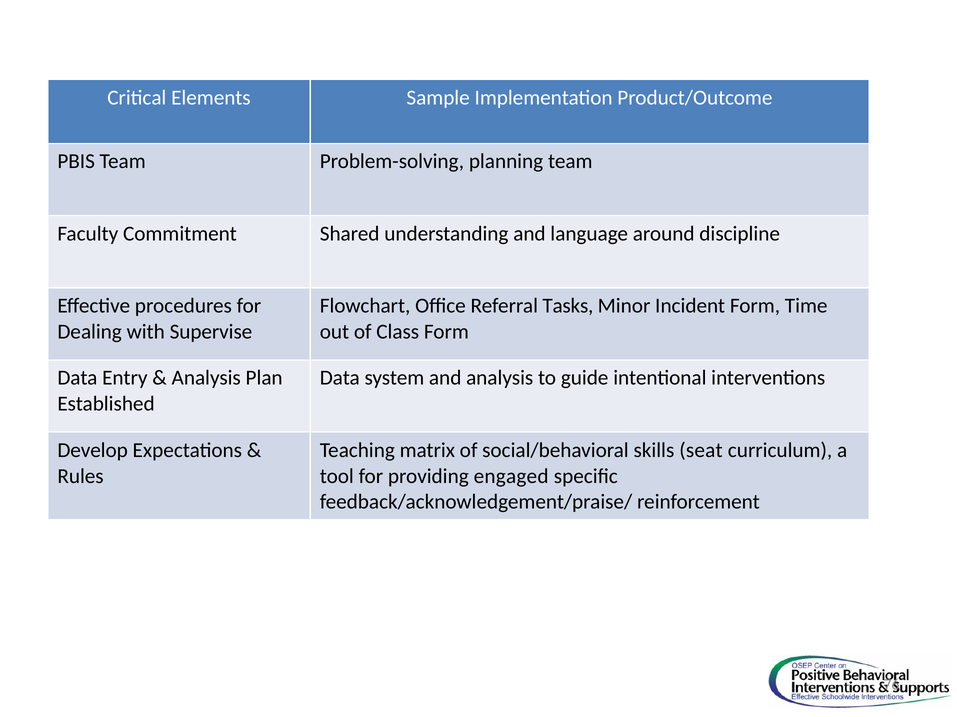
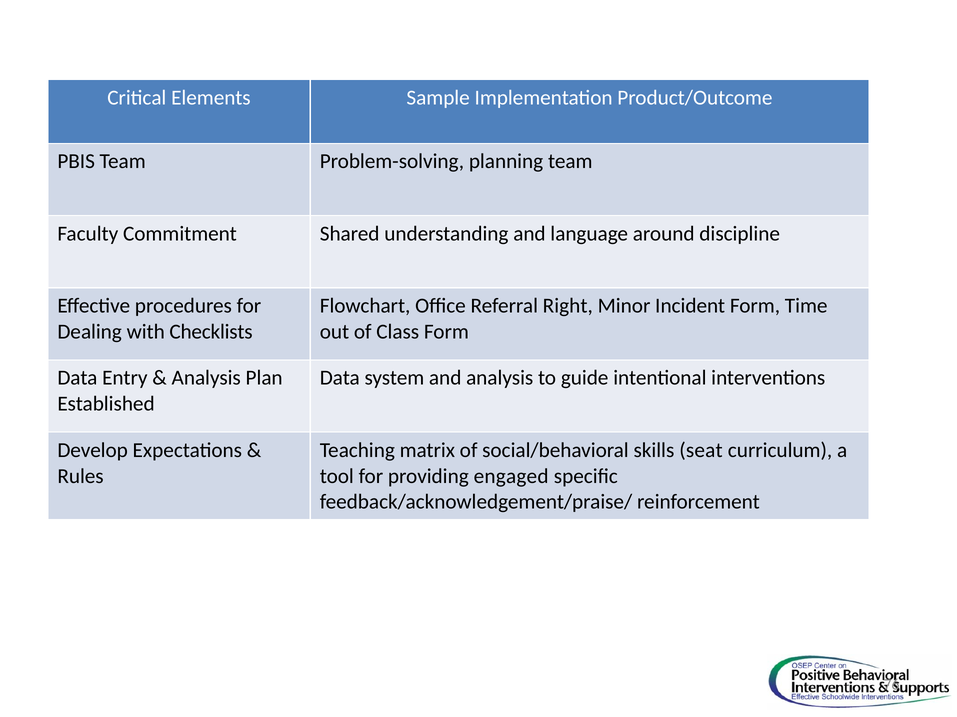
Tasks: Tasks -> Right
Supervise: Supervise -> Checklists
